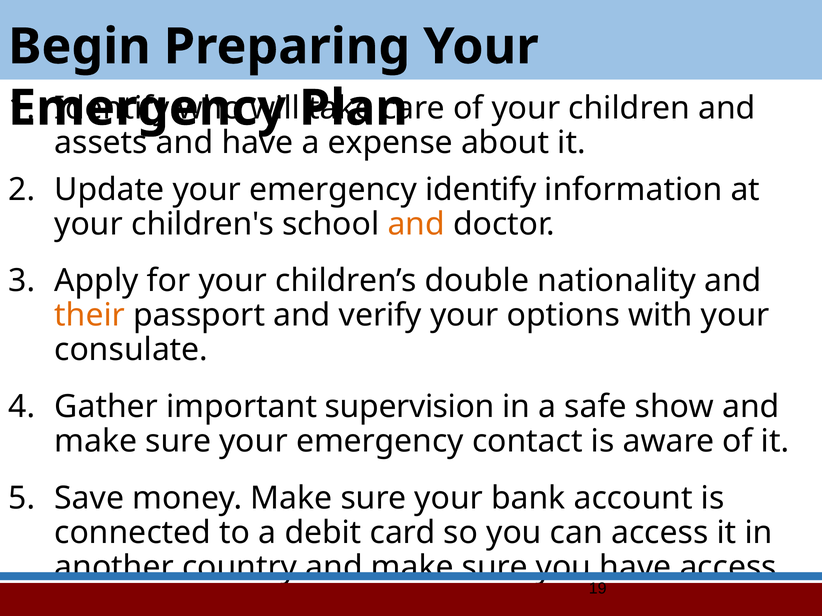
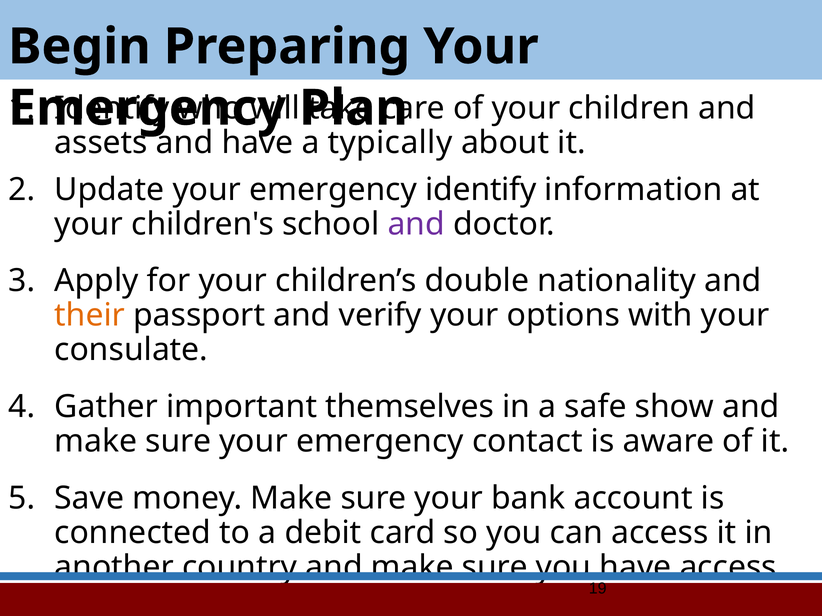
expense: expense -> typically
and at (416, 224) colour: orange -> purple
supervision: supervision -> themselves
